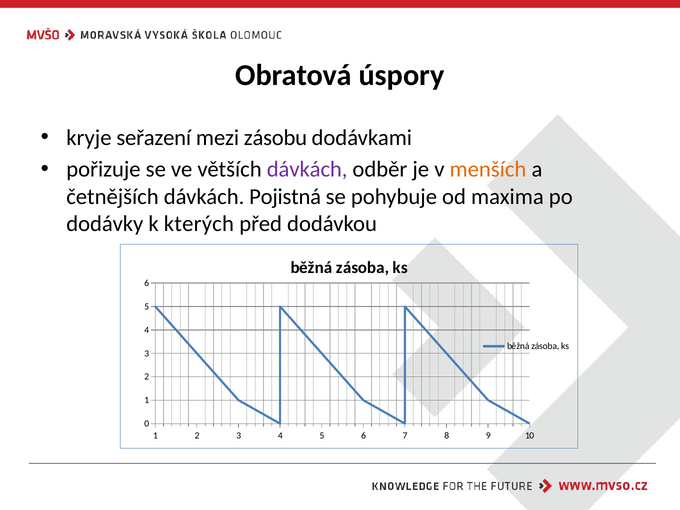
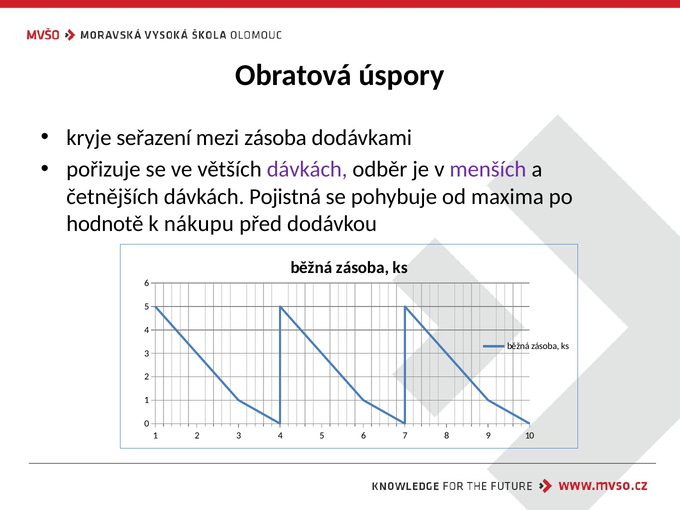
mezi zásobu: zásobu -> zásoba
menších colour: orange -> purple
dodávky: dodávky -> hodnotě
kterých: kterých -> nákupu
